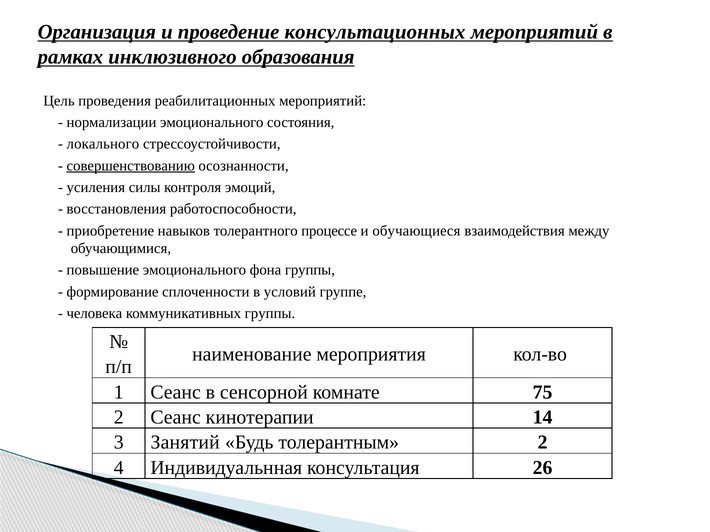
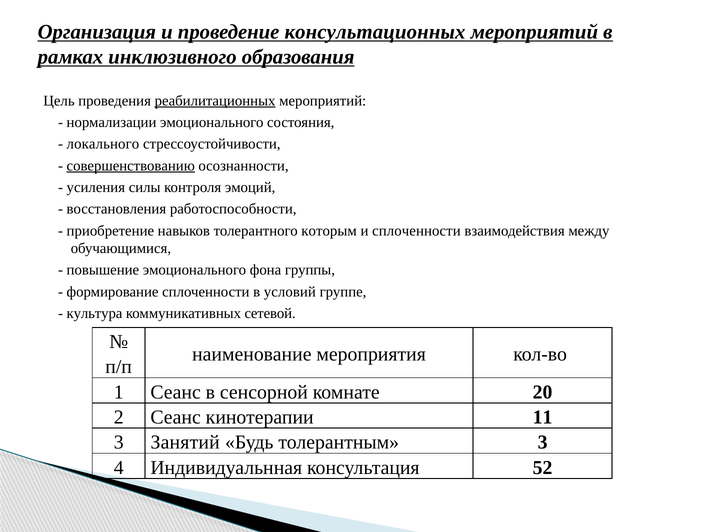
реабилитационных underline: none -> present
процессе: процессе -> которым
и обучающиеся: обучающиеся -> сплоченности
человека: человека -> культура
коммуникативных группы: группы -> сетевой
75: 75 -> 20
14: 14 -> 11
толерантным 2: 2 -> 3
26: 26 -> 52
